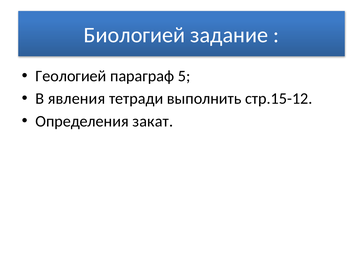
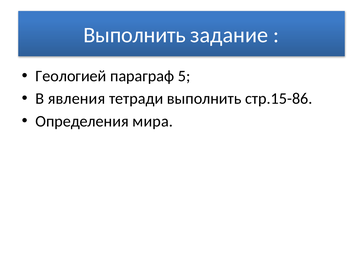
Биологией at (134, 35): Биологией -> Выполнить
стр.15-12: стр.15-12 -> стр.15-86
закат: закат -> мира
